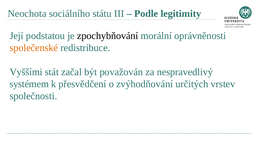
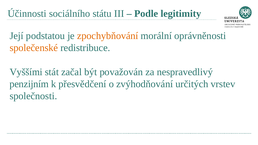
Neochota: Neochota -> Účinnosti
zpochybňování colour: black -> orange
systémem: systémem -> penzijním
